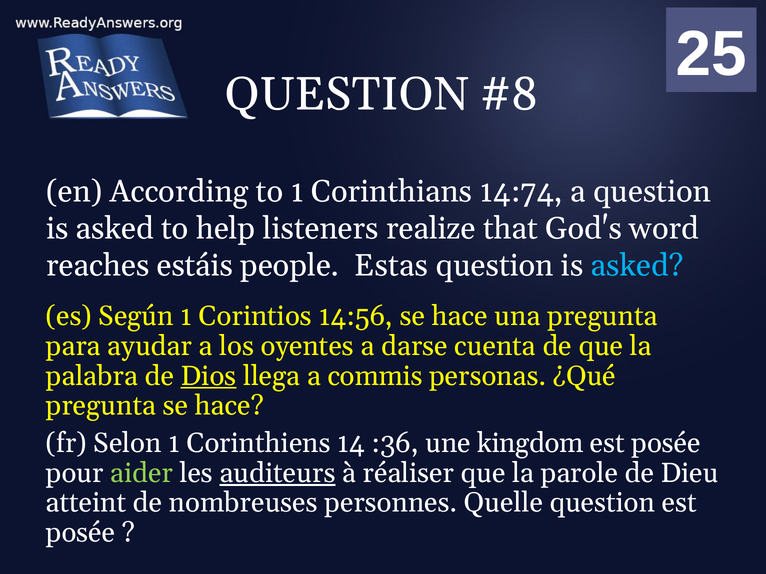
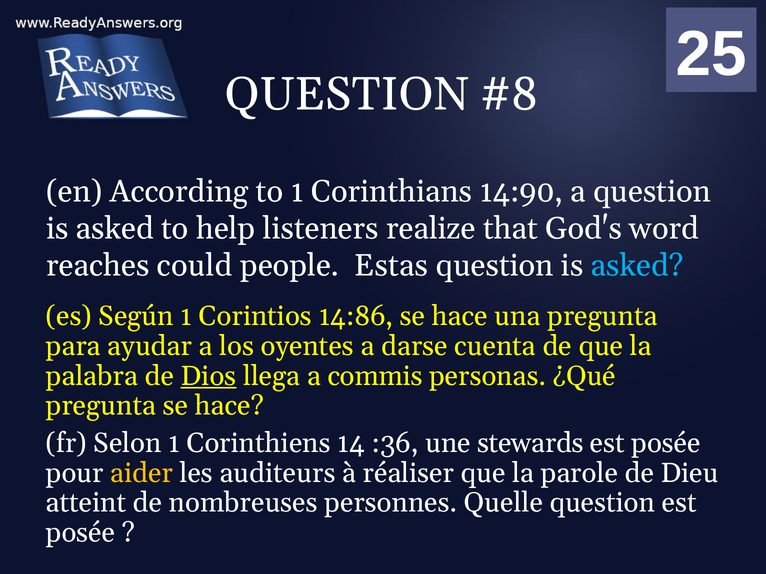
14:74: 14:74 -> 14:90
estáis: estáis -> could
14:56: 14:56 -> 14:86
kingdom: kingdom -> stewards
aider colour: light green -> yellow
auditeurs underline: present -> none
